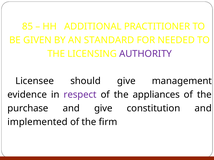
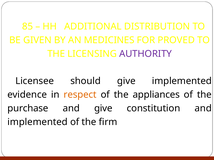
PRACTITIONER: PRACTITIONER -> DISTRIBUTION
STANDARD: STANDARD -> MEDICINES
NEEDED: NEEDED -> PROVED
give management: management -> implemented
respect colour: purple -> orange
